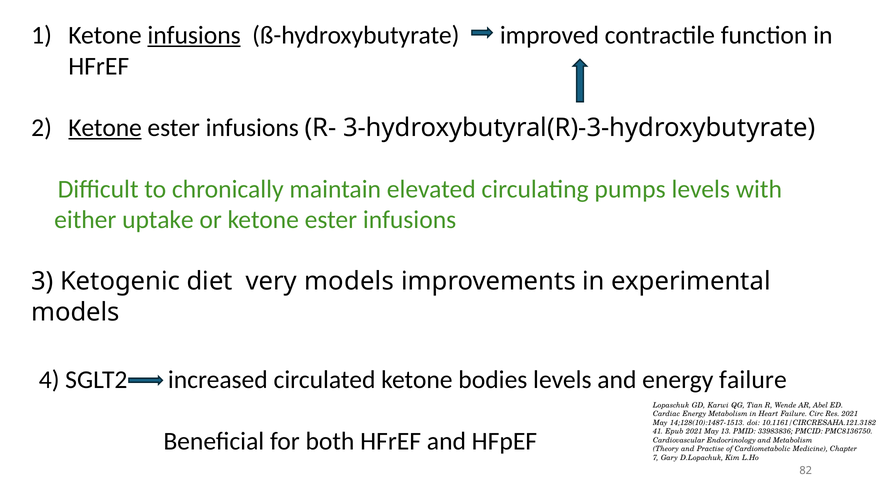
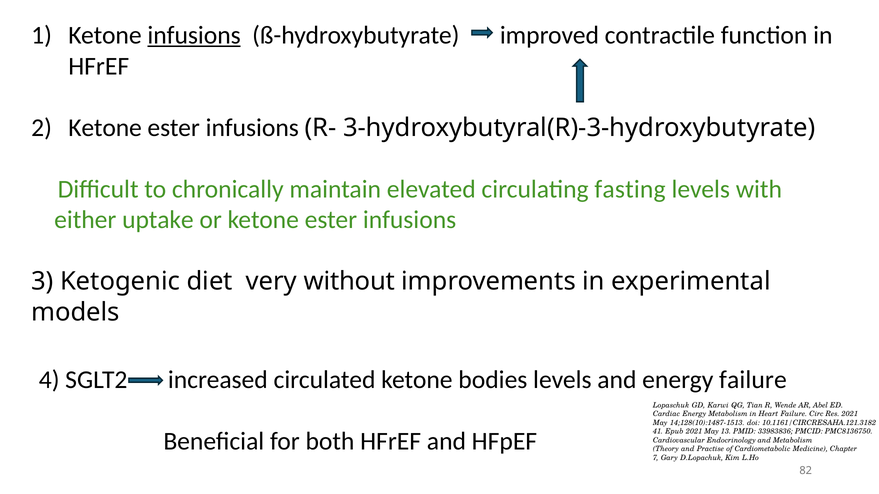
Ketone at (105, 128) underline: present -> none
pumps: pumps -> fasting
very models: models -> without
